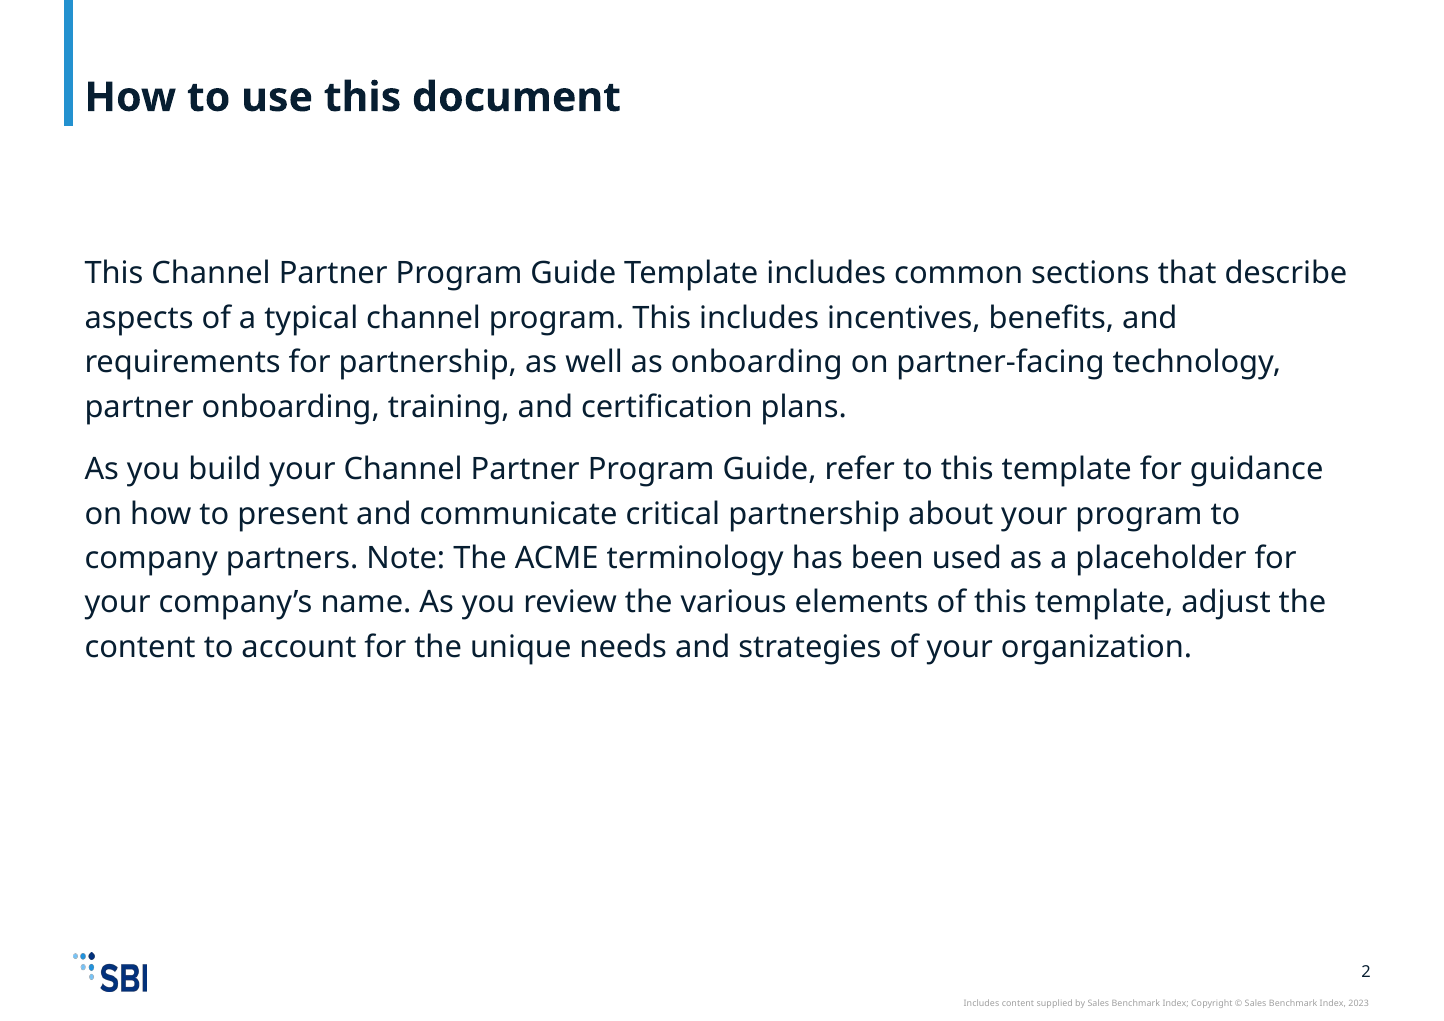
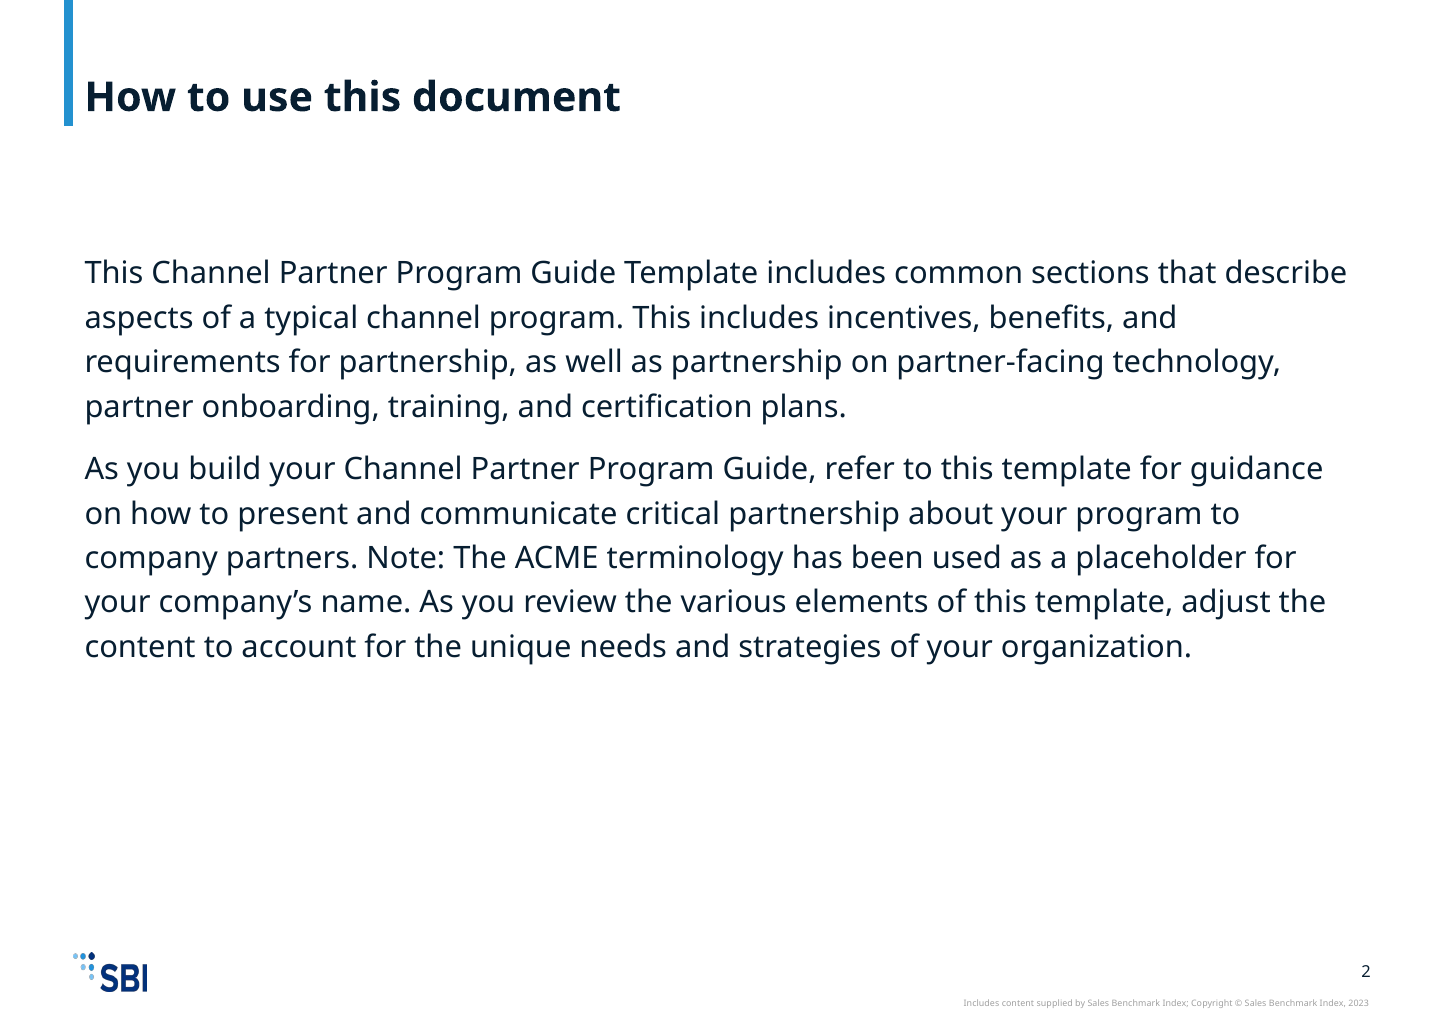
as onboarding: onboarding -> partnership
